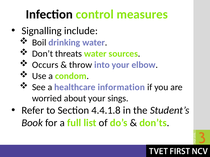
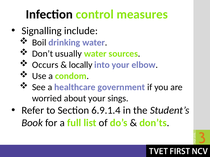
threats: threats -> usually
throw: throw -> locally
information: information -> government
4.4.1.8: 4.4.1.8 -> 6.9.1.4
